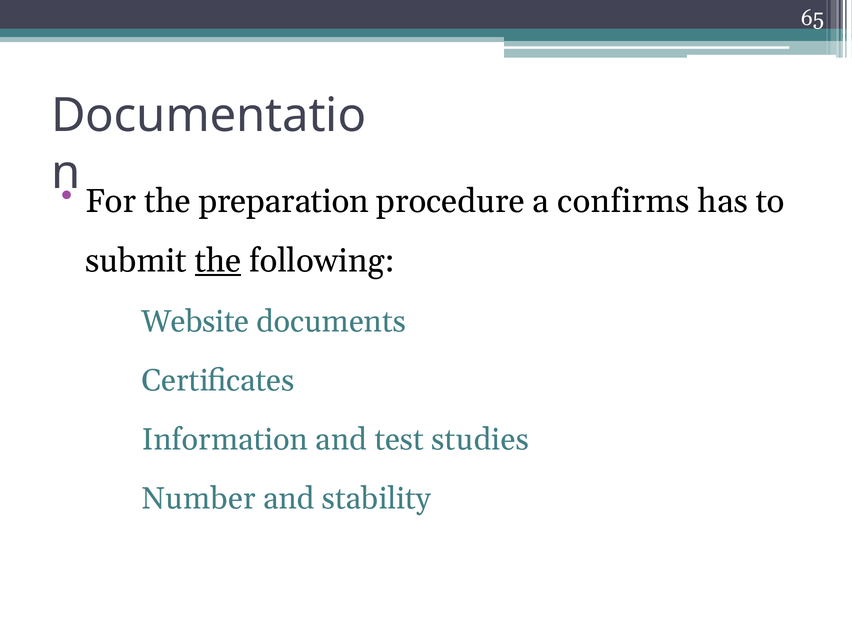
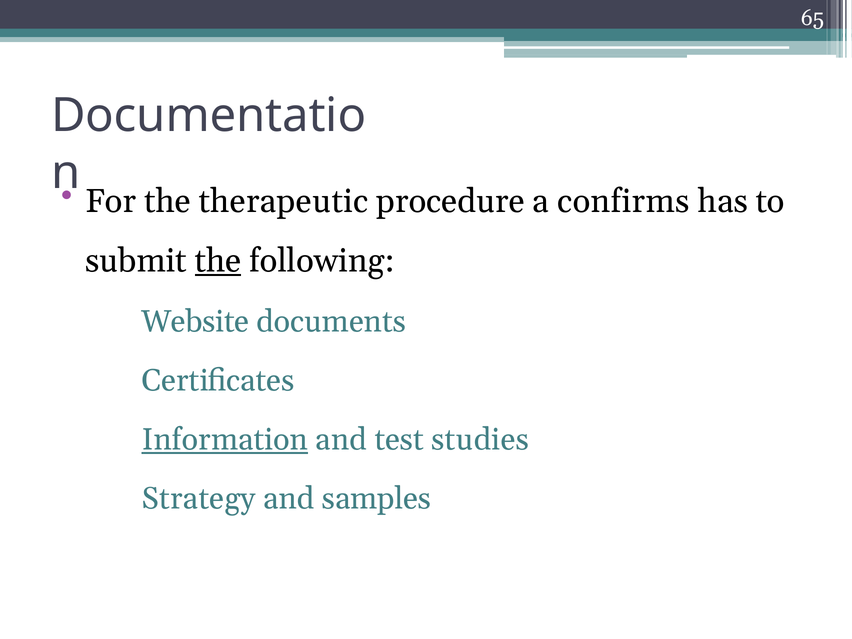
preparation: preparation -> therapeutic
Information underline: none -> present
Number: Number -> Strategy
stability: stability -> samples
